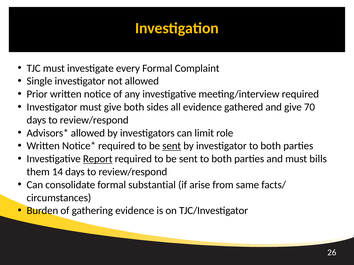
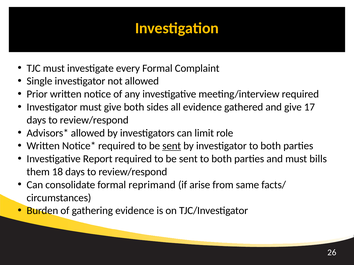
70: 70 -> 17
Report underline: present -> none
14: 14 -> 18
substantial: substantial -> reprimand
